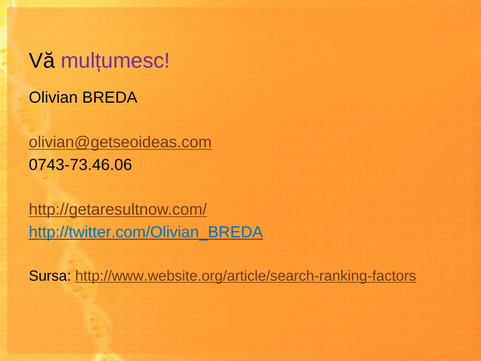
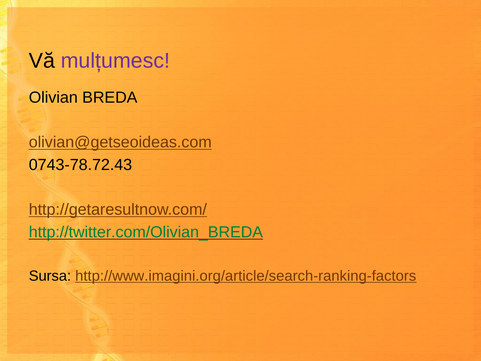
0743-73.46.06: 0743-73.46.06 -> 0743-78.72.43
http://twitter.com/Olivian_BREDA colour: blue -> green
http://www.website.org/article/search-ranking-factors: http://www.website.org/article/search-ranking-factors -> http://www.imagini.org/article/search-ranking-factors
